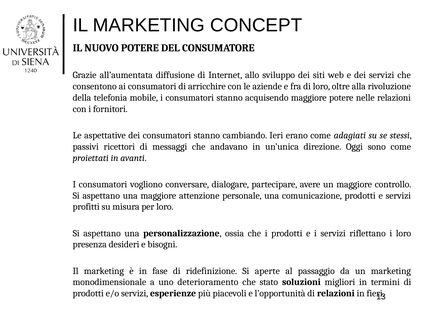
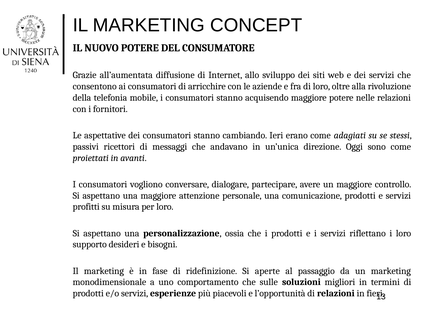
presenza: presenza -> supporto
deterioramento: deterioramento -> comportamento
stato: stato -> sulle
